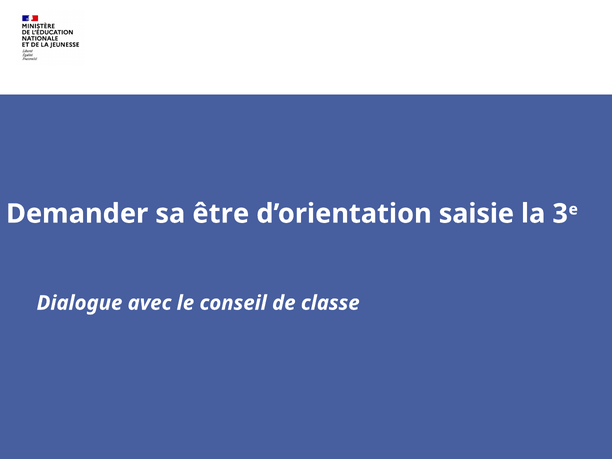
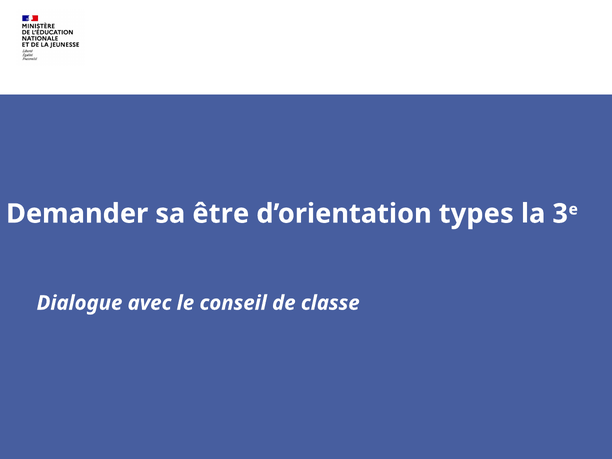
saisie: saisie -> types
